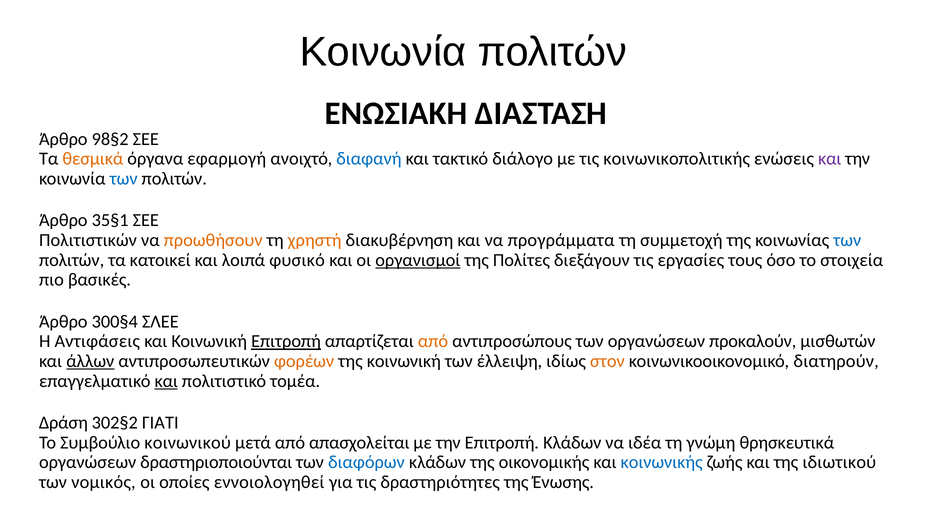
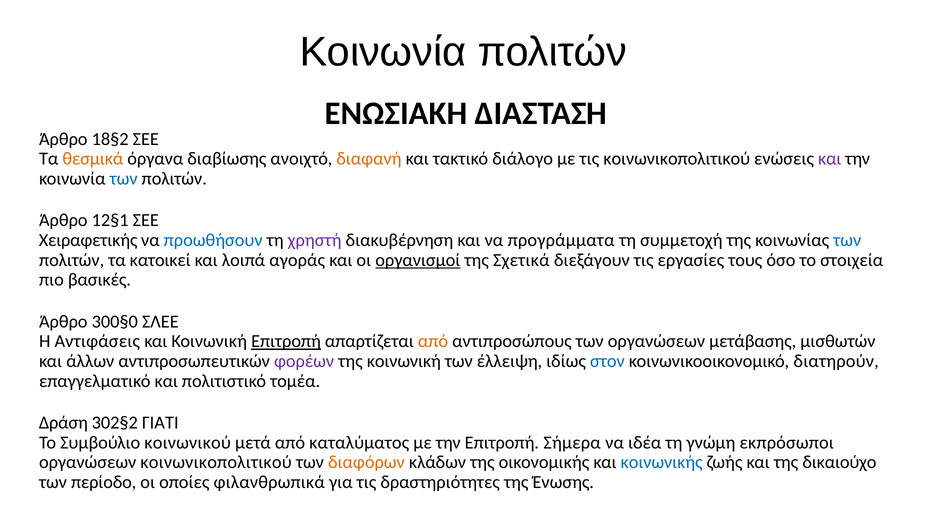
98§2: 98§2 -> 18§2
εφαρμογή: εφαρμογή -> διαβίωσης
διαφανή colour: blue -> orange
τις κοινωνικοπολιτικής: κοινωνικοπολιτικής -> κοινωνικοπολιτικού
35§1: 35§1 -> 12§1
Πολιτιστικών: Πολιτιστικών -> Χειραφετικής
προωθήσουν colour: orange -> blue
χρηστή colour: orange -> purple
φυσικό: φυσικό -> αγοράς
Πολίτες: Πολίτες -> Σχετικά
300§4: 300§4 -> 300§0
προκαλούν: προκαλούν -> μετάβασης
άλλων underline: present -> none
φορέων colour: orange -> purple
στον colour: orange -> blue
και at (166, 381) underline: present -> none
απασχολείται: απασχολείται -> καταλύματος
Επιτροπή Κλάδων: Κλάδων -> Σήμερα
θρησκευτικά: θρησκευτικά -> εκπρόσωποι
οργανώσεων δραστηριοποιούνται: δραστηριοποιούνται -> κοινωνικοπολιτικού
διαφόρων colour: blue -> orange
ιδιωτικού: ιδιωτικού -> δικαιούχο
νομικός: νομικός -> περίοδο
εννοιολογηθεί: εννοιολογηθεί -> φιλανθρωπικά
